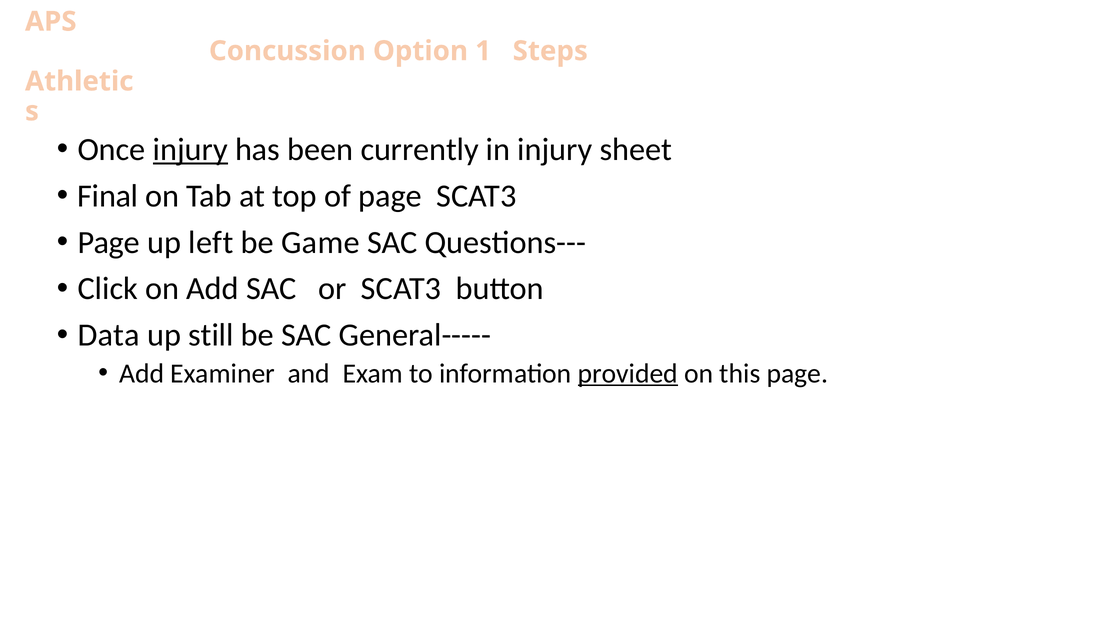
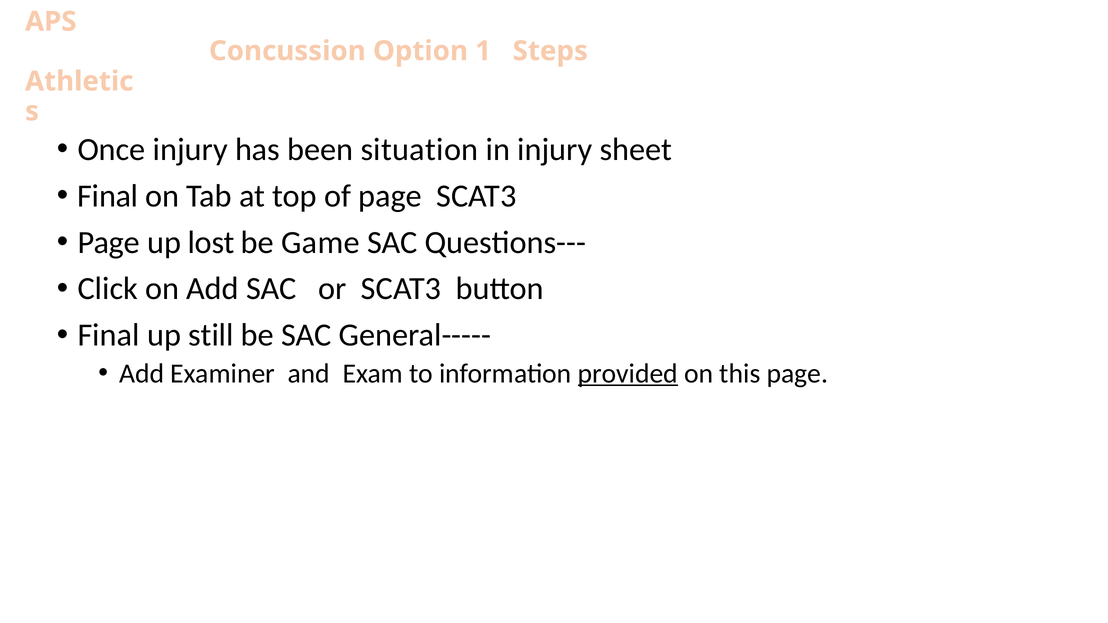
injury at (190, 150) underline: present -> none
currently: currently -> situation
left: left -> lost
Data at (109, 335): Data -> Final
